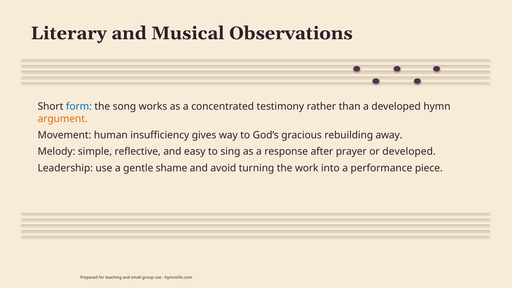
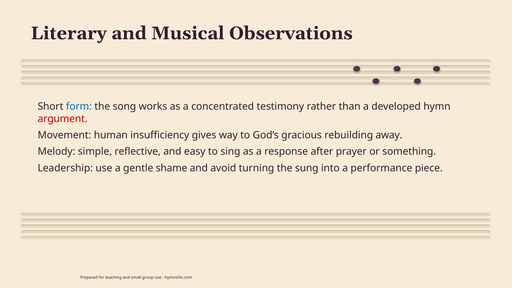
argument colour: orange -> red
or developed: developed -> something
work: work -> sung
